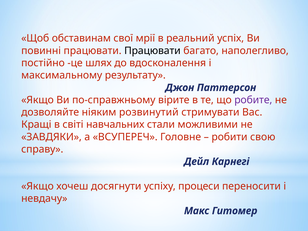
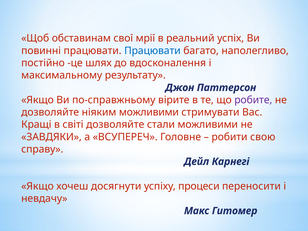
Працювати at (152, 51) colour: black -> blue
ніяким розвинутий: розвинутий -> можливими
світі навчальних: навчальних -> дозволяйте
